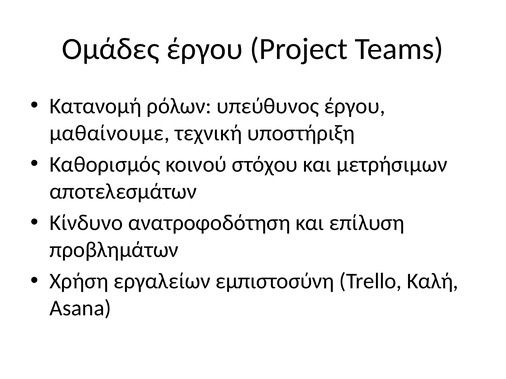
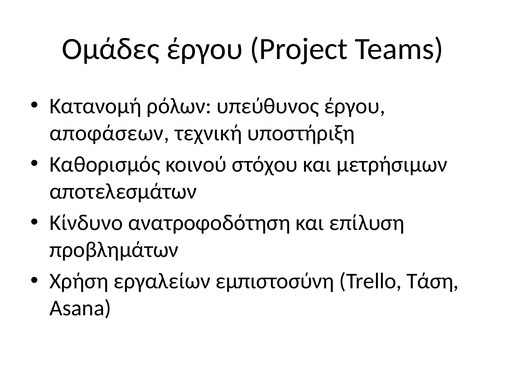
μαθαίνουμε: μαθαίνουμε -> αποφάσεων
Καλή: Καλή -> Τάση
